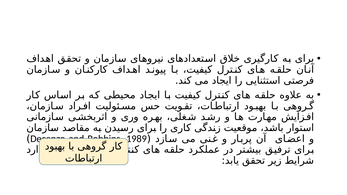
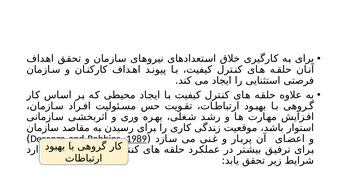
1989 underline: none -> present
